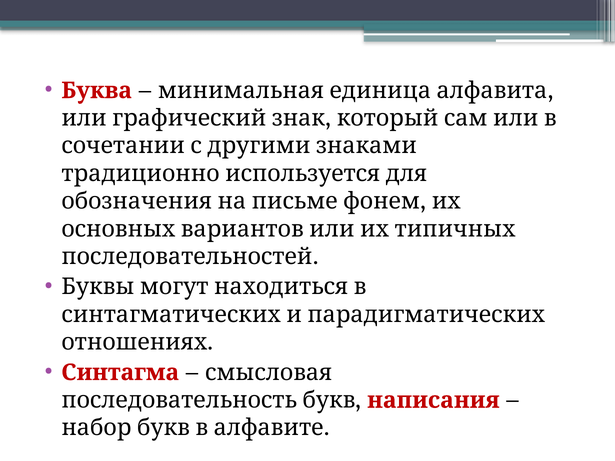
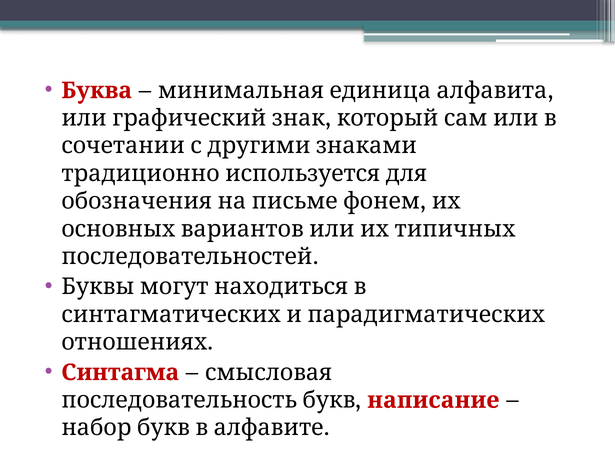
написания: написания -> написание
